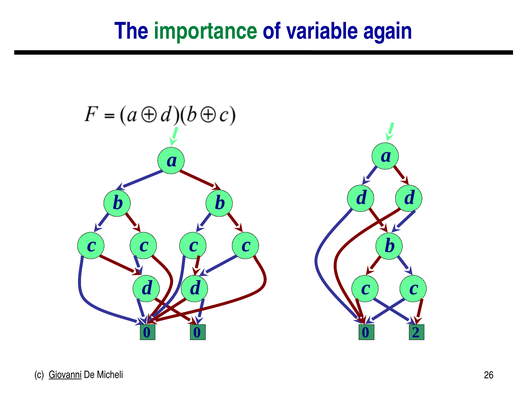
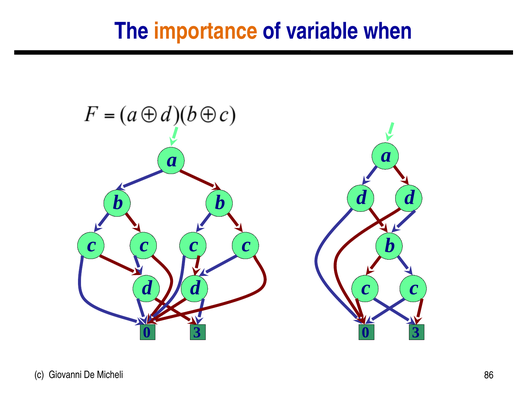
importance colour: green -> orange
again: again -> when
0 at (197, 332): 0 -> 3
2 at (416, 332): 2 -> 3
Giovanni underline: present -> none
26: 26 -> 86
